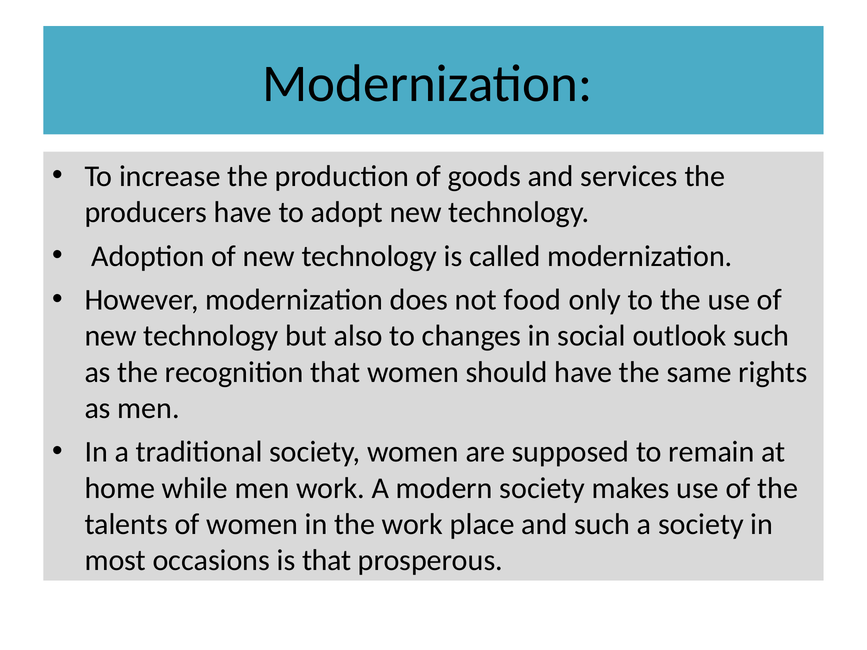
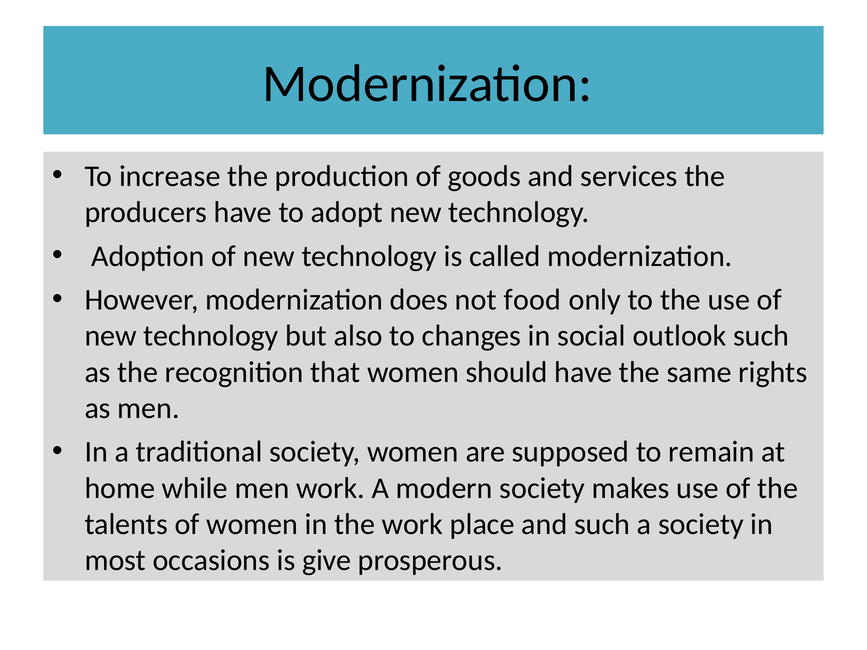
is that: that -> give
